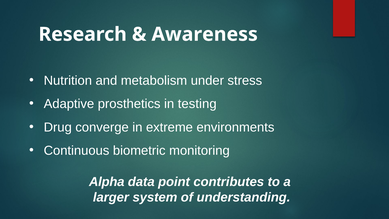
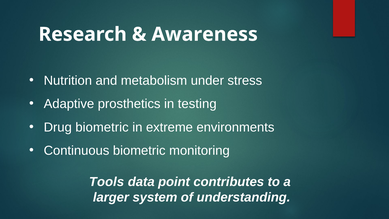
Drug converge: converge -> biometric
Alpha: Alpha -> Tools
